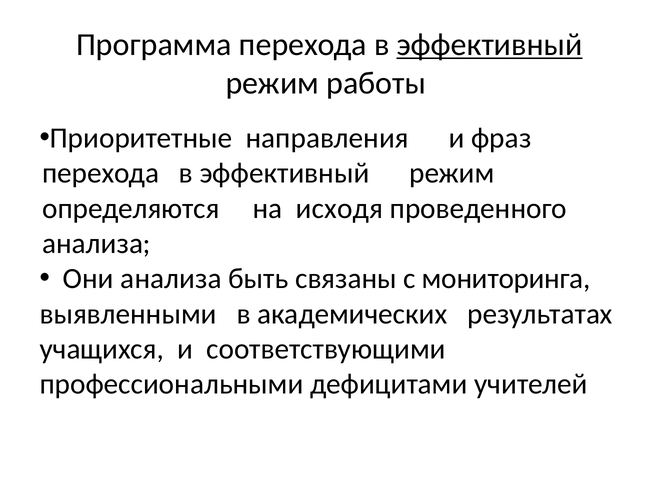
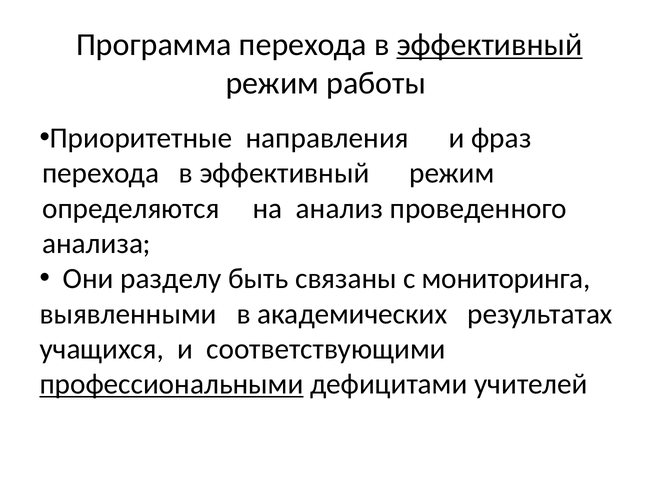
исходя: исходя -> анализ
Они анализа: анализа -> разделу
профессиональными underline: none -> present
